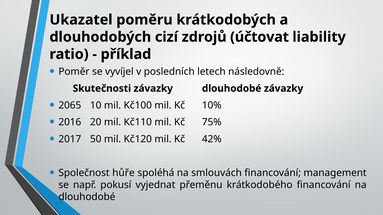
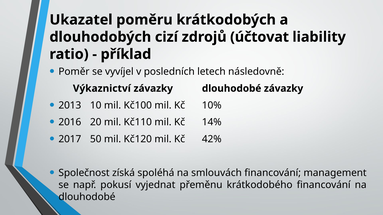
Skutečnosti: Skutečnosti -> Výkaznictví
2065: 2065 -> 2013
75%: 75% -> 14%
hůře: hůře -> získá
